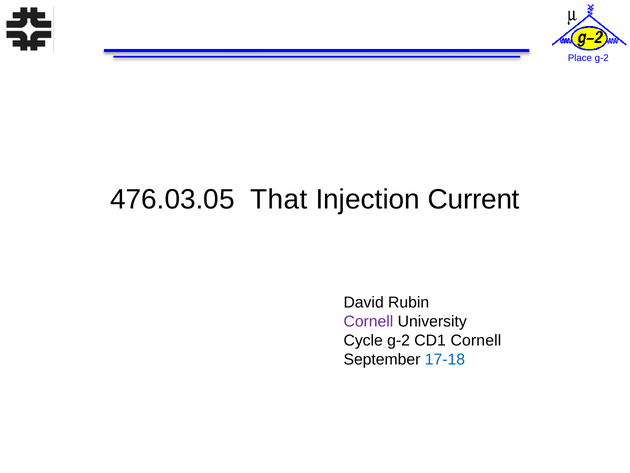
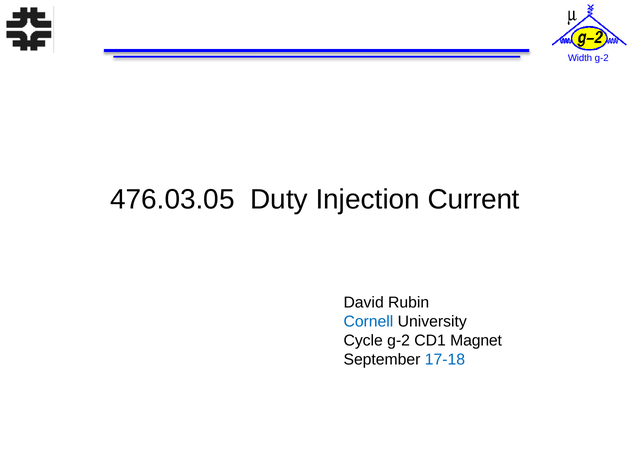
Place: Place -> Width
That: That -> Duty
Cornell at (368, 321) colour: purple -> blue
CD1 Cornell: Cornell -> Magnet
